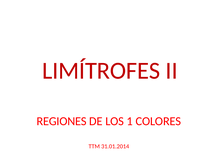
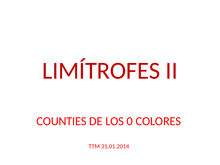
REGIONES: REGIONES -> COUNTIES
1: 1 -> 0
